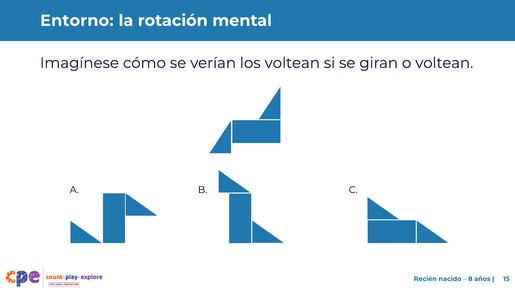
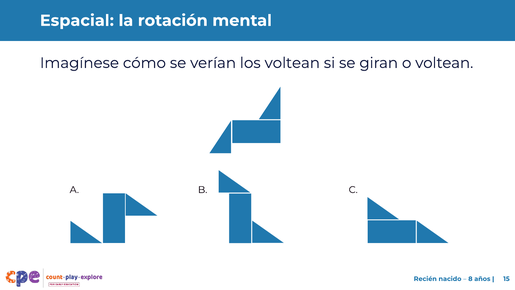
Entorno: Entorno -> Espacial
